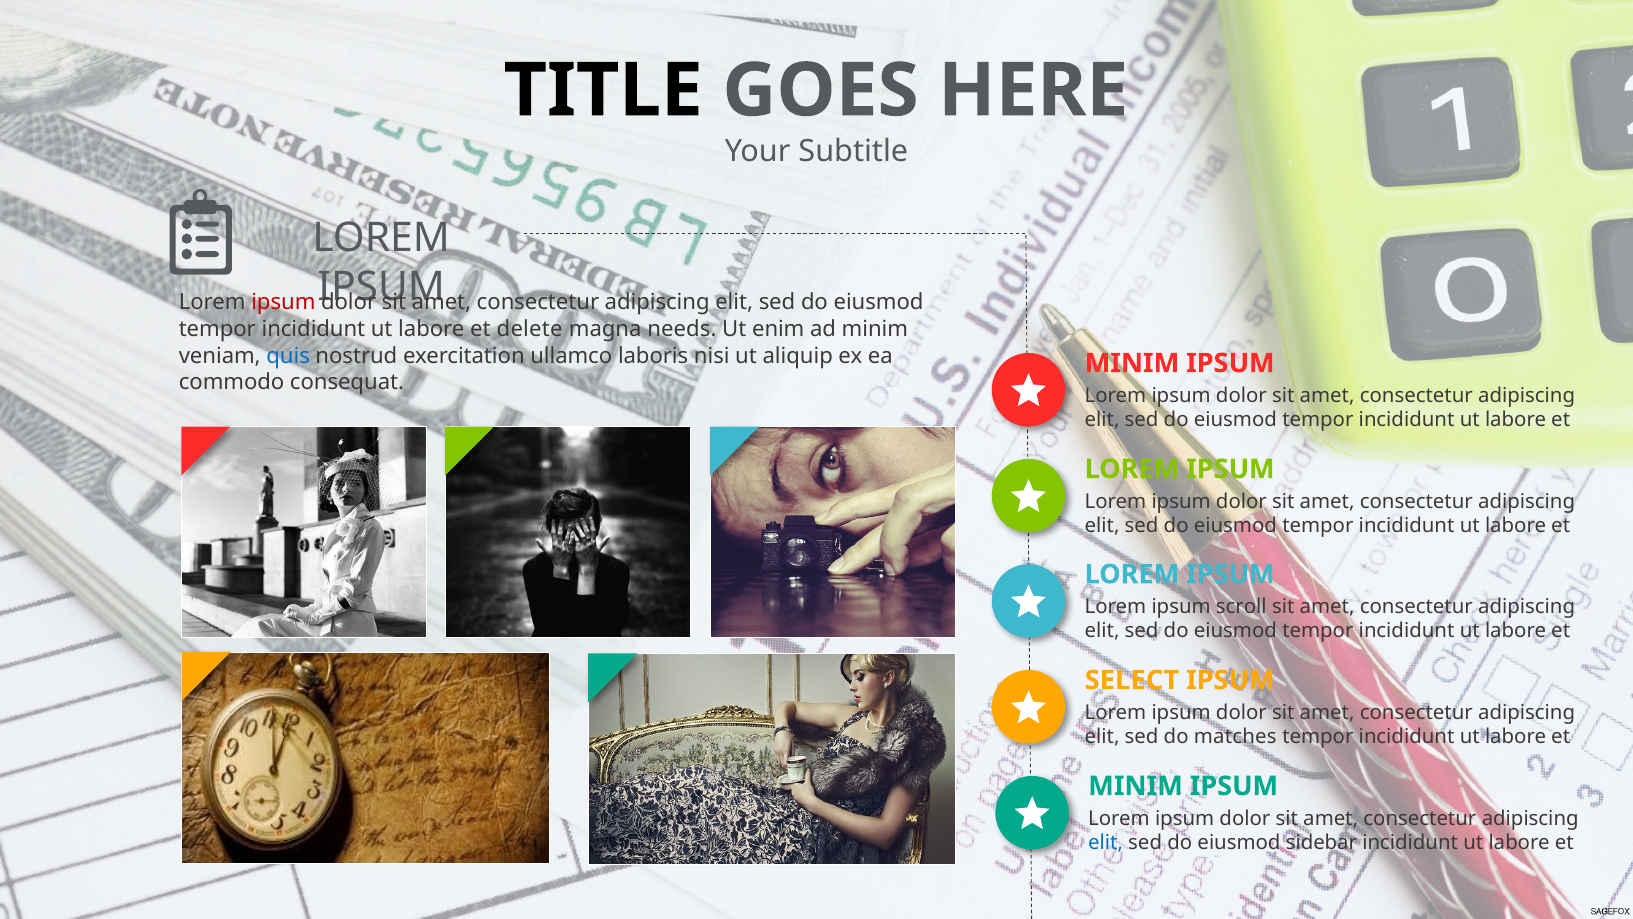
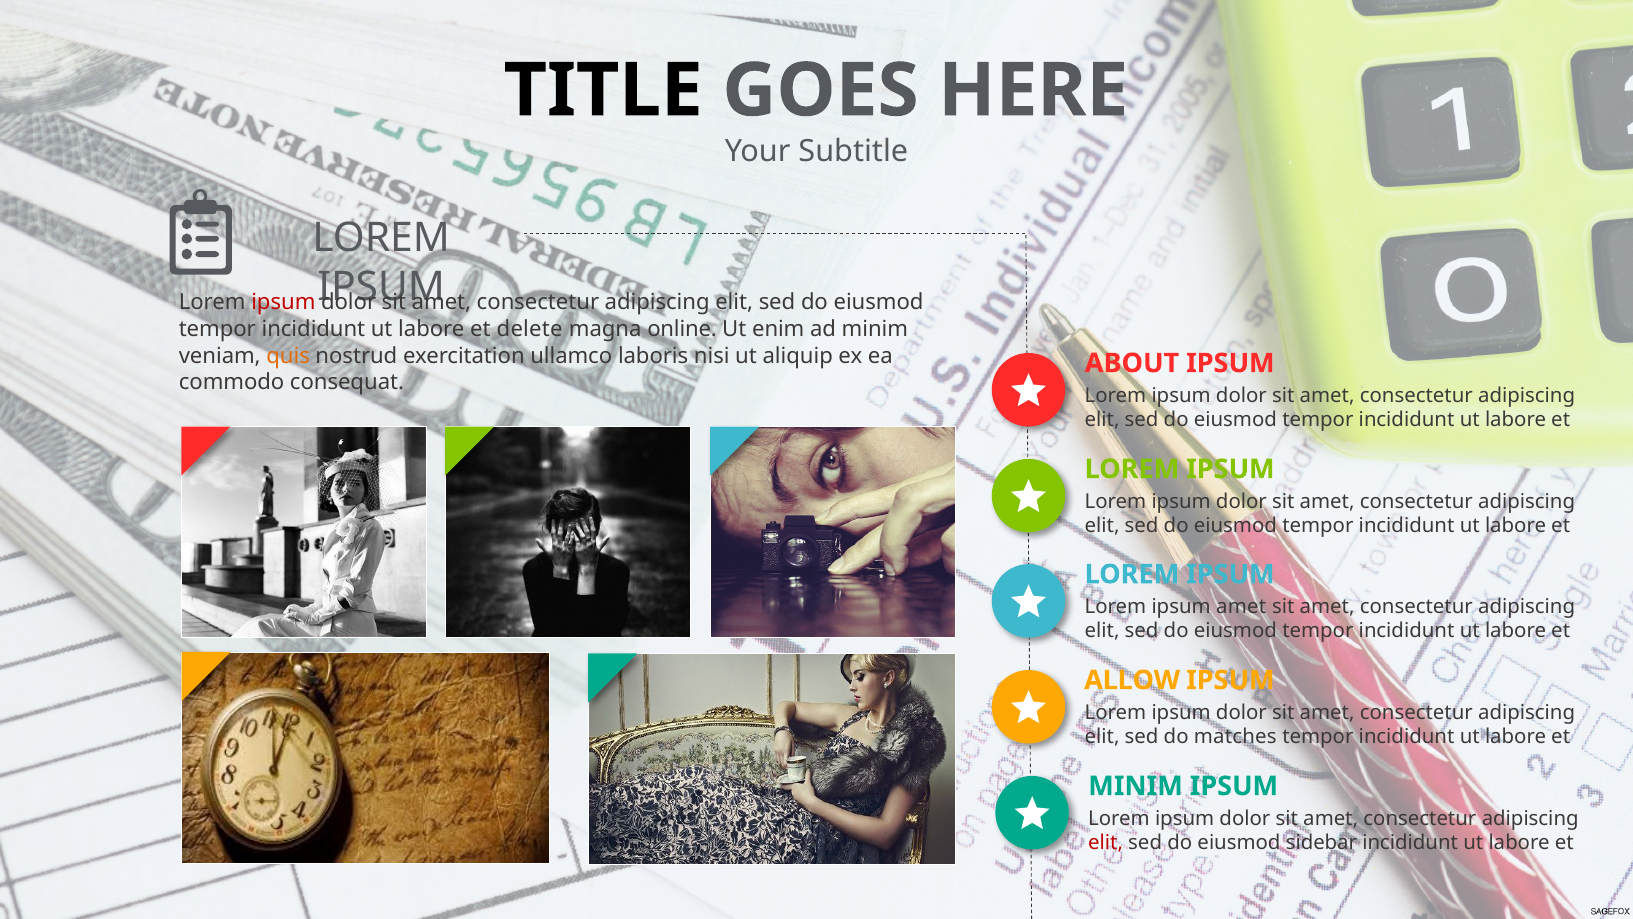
needs: needs -> online
quis colour: blue -> orange
MINIM at (1132, 363): MINIM -> ABOUT
ipsum scroll: scroll -> amet
SELECT: SELECT -> ALLOW
elit at (1106, 842) colour: blue -> red
